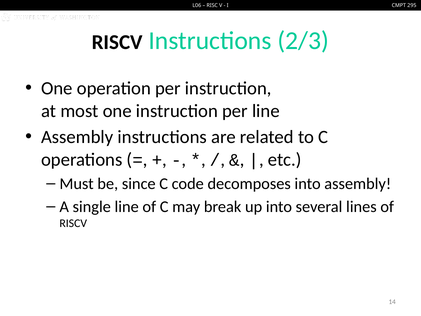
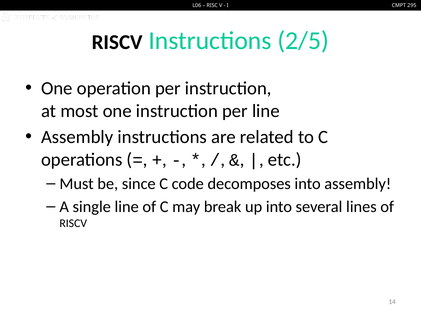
2/3: 2/3 -> 2/5
